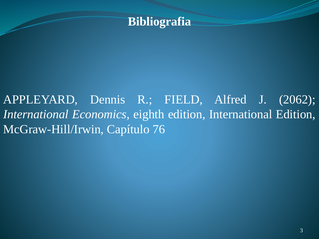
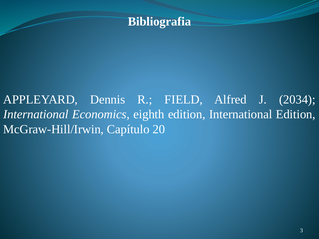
2062: 2062 -> 2034
76: 76 -> 20
